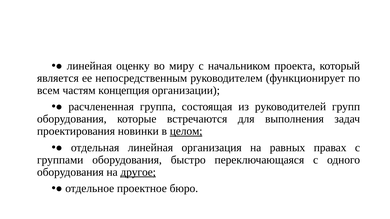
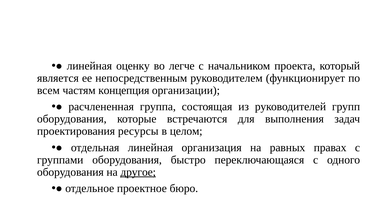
миру: миру -> легче
новинки: новинки -> ресурсы
целом underline: present -> none
